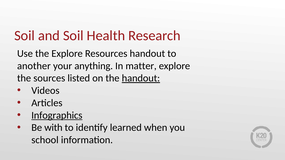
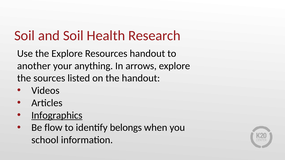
matter: matter -> arrows
handout at (141, 78) underline: present -> none
with: with -> flow
learned: learned -> belongs
